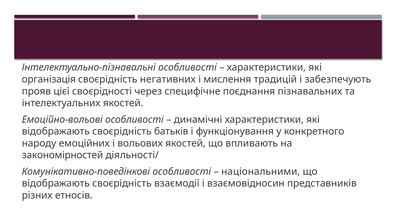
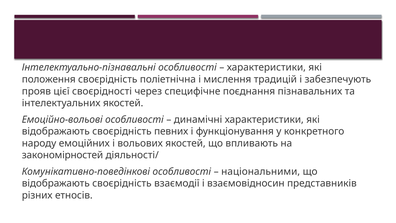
організація: організація -> положення
негативних: негативних -> поліетнічна
батьків: батьків -> певних
